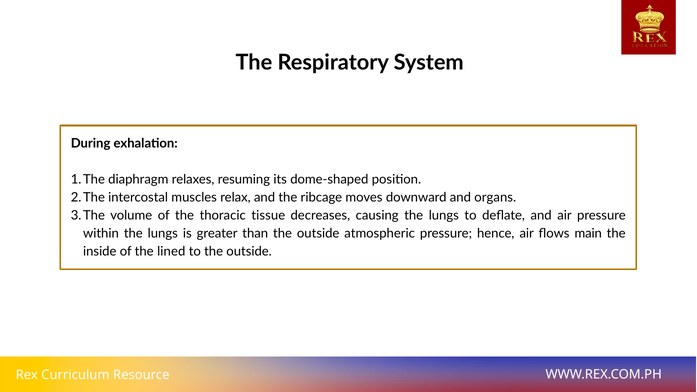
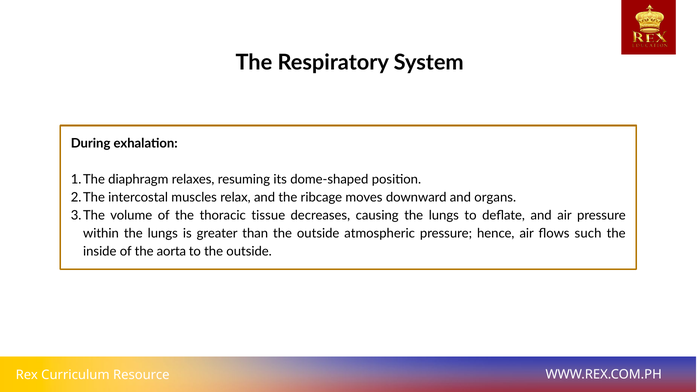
main: main -> such
lined: lined -> aorta
